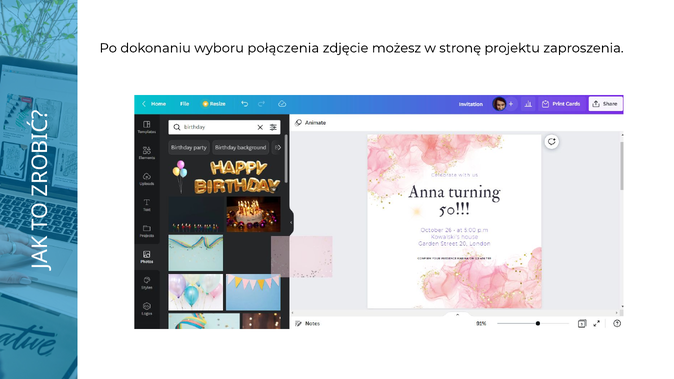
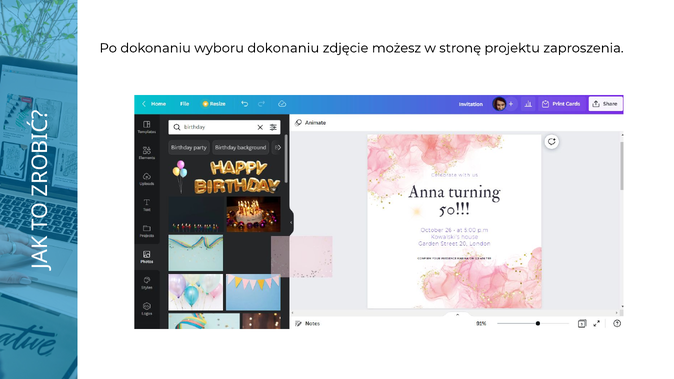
wyboru połączenia: połączenia -> dokonaniu
